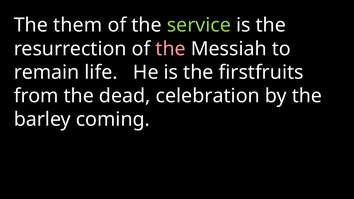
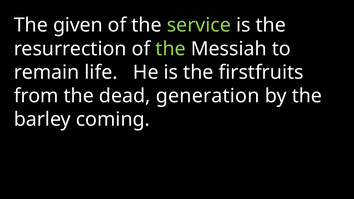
them: them -> given
the at (171, 49) colour: pink -> light green
celebration: celebration -> generation
